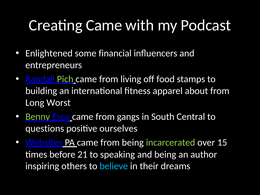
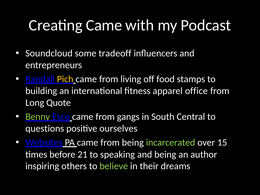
Enlightened: Enlightened -> Soundcloud
financial: financial -> tradeoff
Pich colour: light green -> yellow
about: about -> office
Worst: Worst -> Quote
believe colour: light blue -> light green
